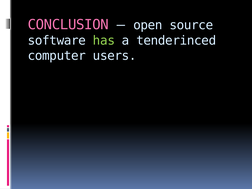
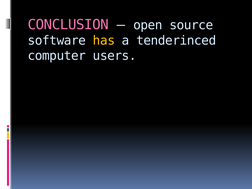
has colour: light green -> yellow
